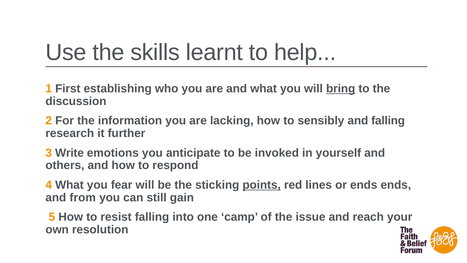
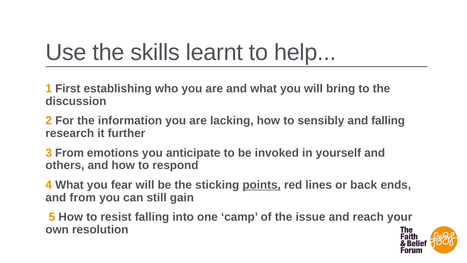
bring underline: present -> none
3 Write: Write -> From
or ends: ends -> back
